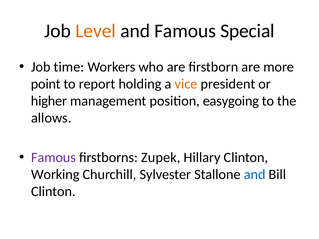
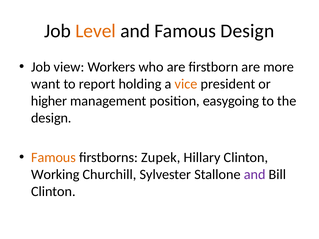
Famous Special: Special -> Design
time: time -> view
point: point -> want
allows at (51, 118): allows -> design
Famous at (53, 158) colour: purple -> orange
and at (255, 175) colour: blue -> purple
